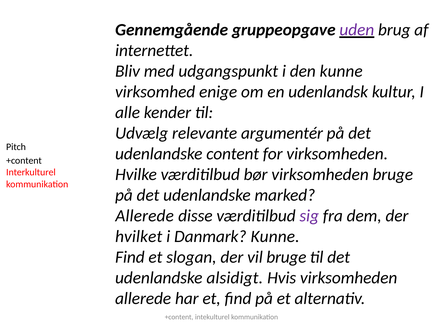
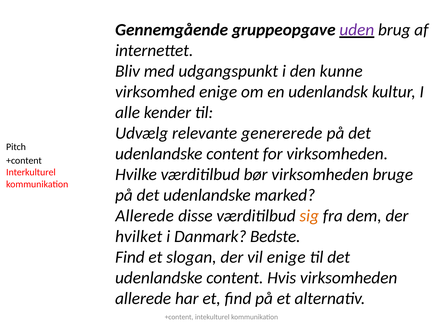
argumentér: argumentér -> genererede
sig colour: purple -> orange
Danmark Kunne: Kunne -> Bedste
vil bruge: bruge -> enige
alsidigt at (235, 278): alsidigt -> content
